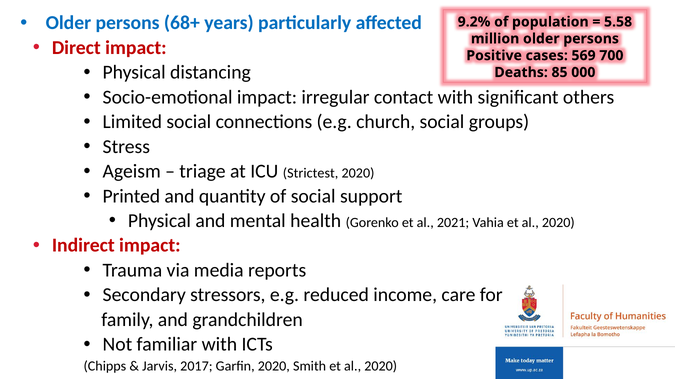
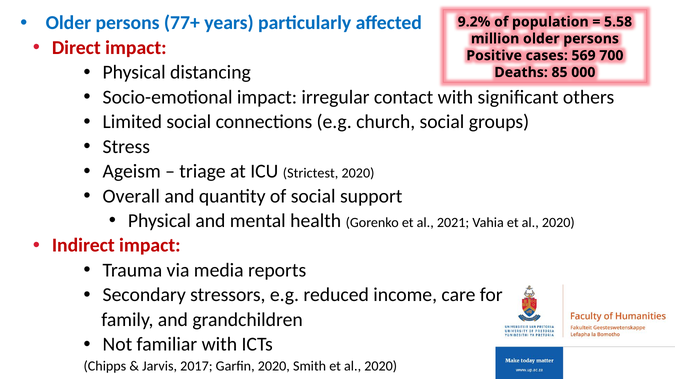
68+: 68+ -> 77+
Printed: Printed -> Overall
